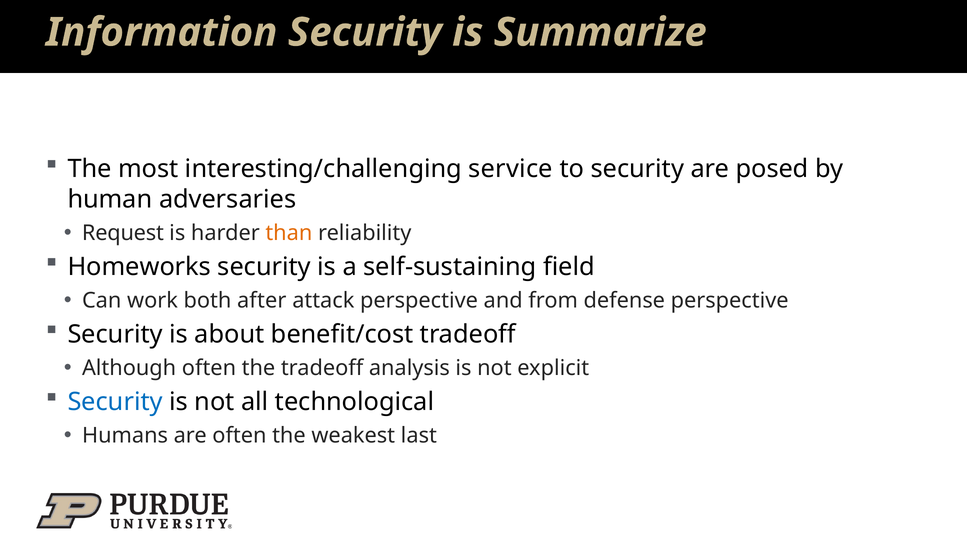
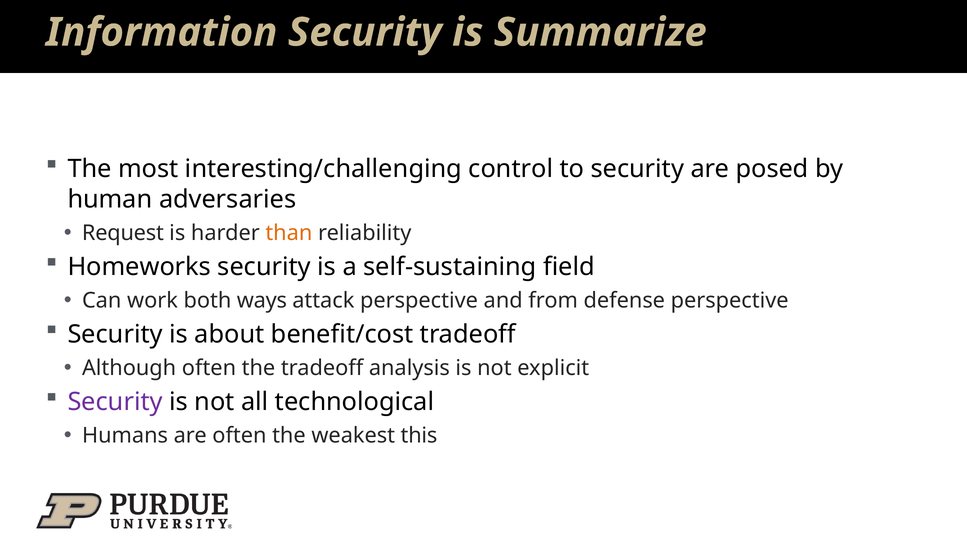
service: service -> control
after: after -> ways
Security at (115, 402) colour: blue -> purple
last: last -> this
